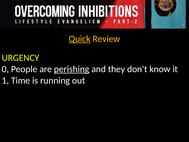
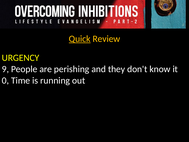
0: 0 -> 9
perishing underline: present -> none
1: 1 -> 0
